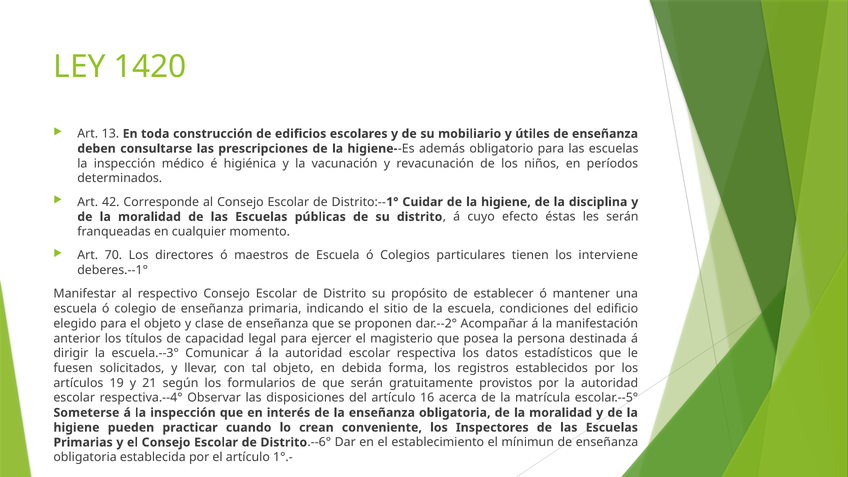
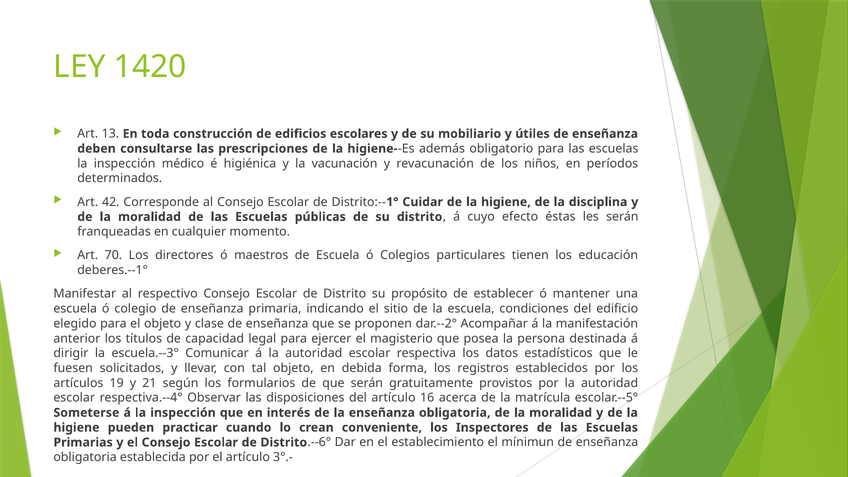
interviene: interviene -> educación
1°.-: 1°.- -> 3°.-
